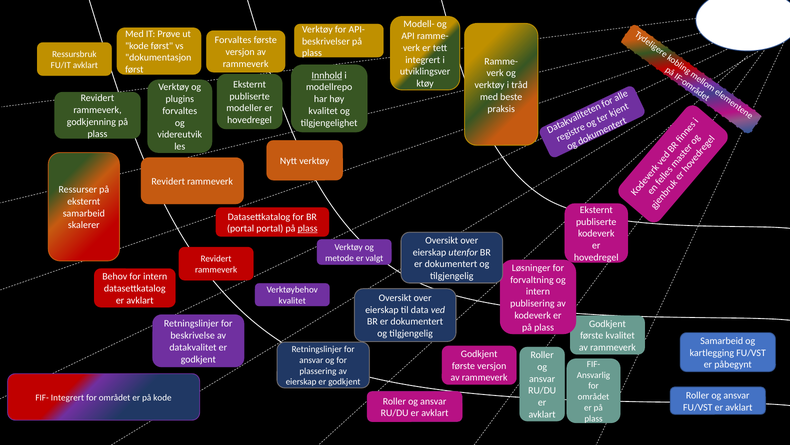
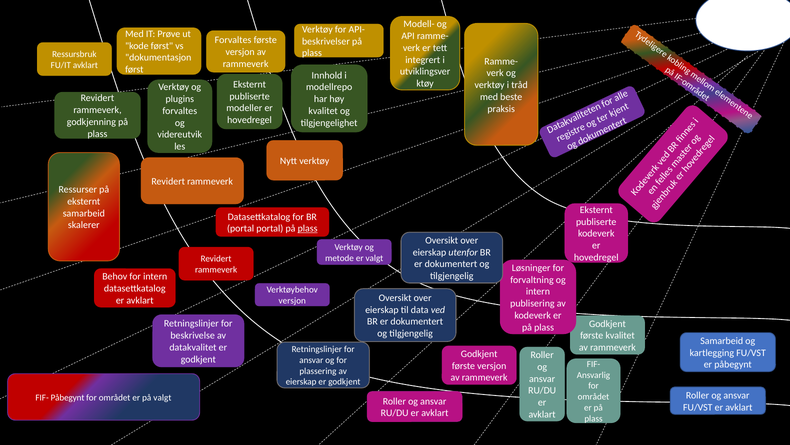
Innhold underline: present -> none
kvalitet at (292, 300): kvalitet -> versjon
FIF- Integrert: Integrert -> Påbegynt
på kode: kode -> valgt
